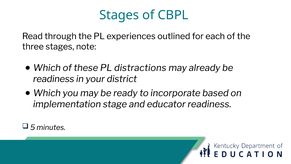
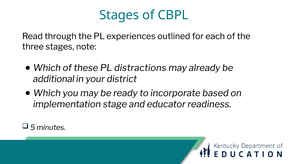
readiness at (54, 79): readiness -> additional
